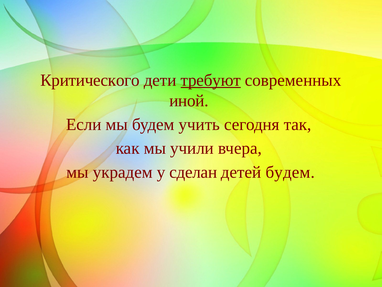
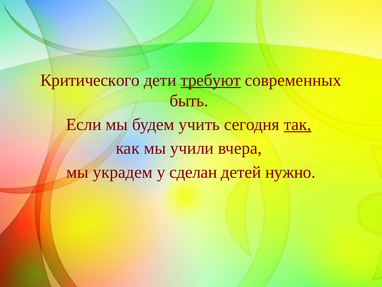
иной: иной -> быть
так underline: none -> present
детей будем: будем -> нужно
